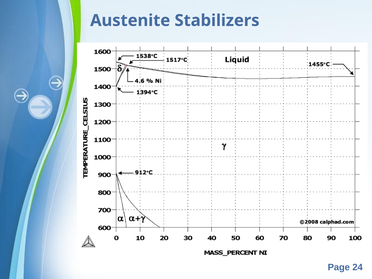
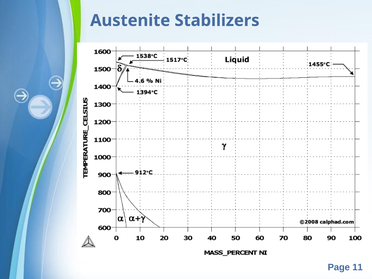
24: 24 -> 11
